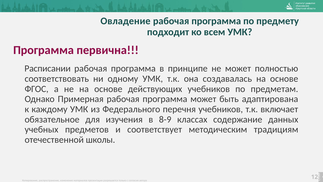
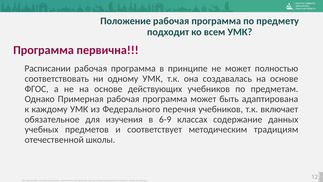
Овладение: Овладение -> Положение
8-9: 8-9 -> 6-9
